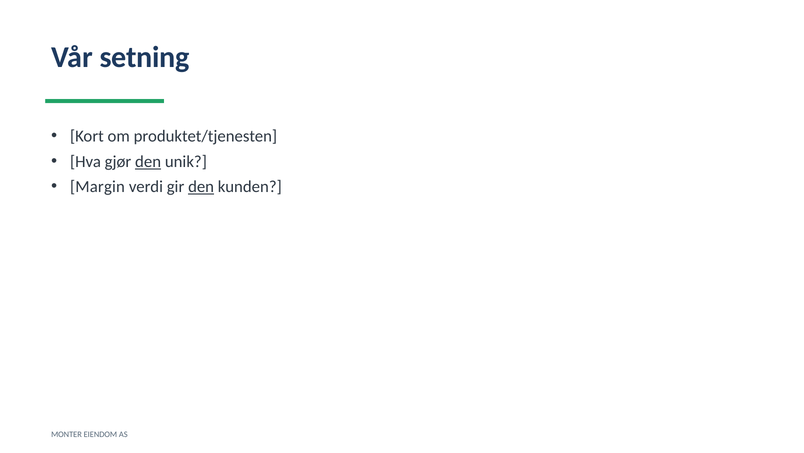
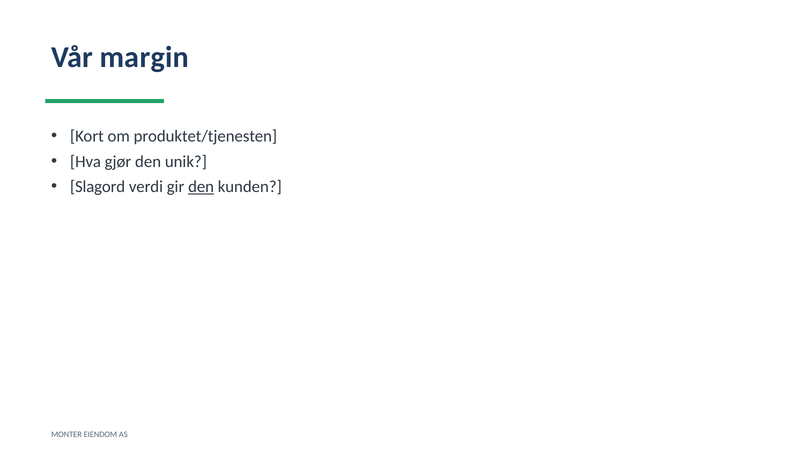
setning: setning -> margin
den at (148, 161) underline: present -> none
Margin: Margin -> Slagord
